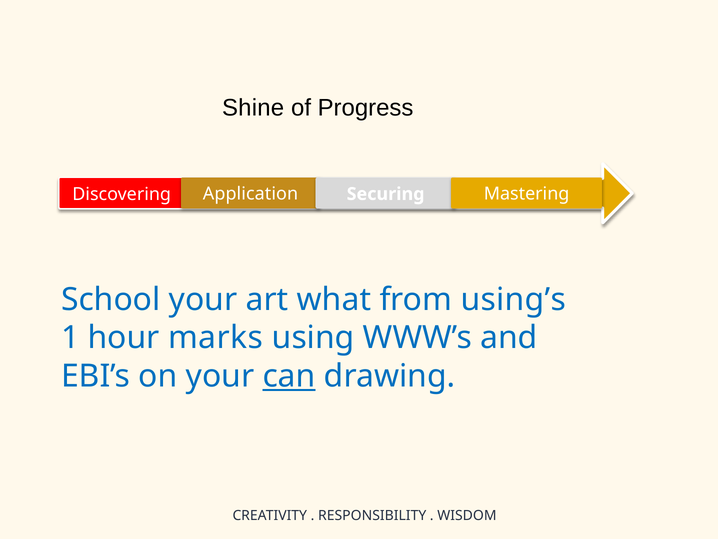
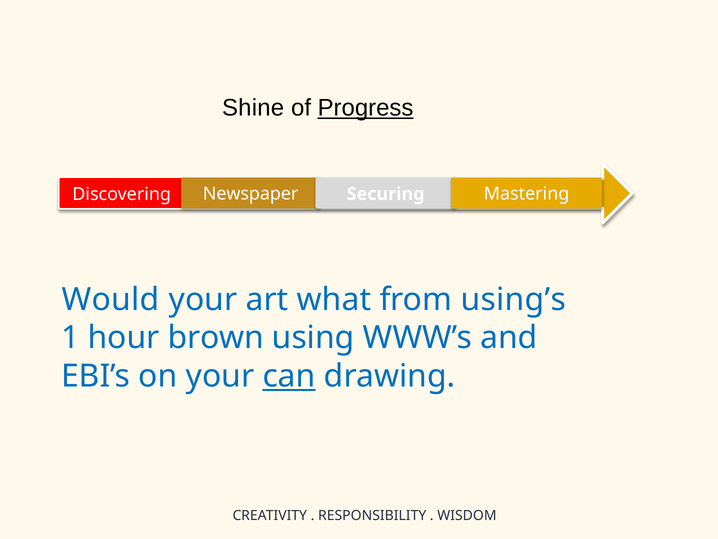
Progress underline: none -> present
Application: Application -> Newspaper
School: School -> Would
marks: marks -> brown
